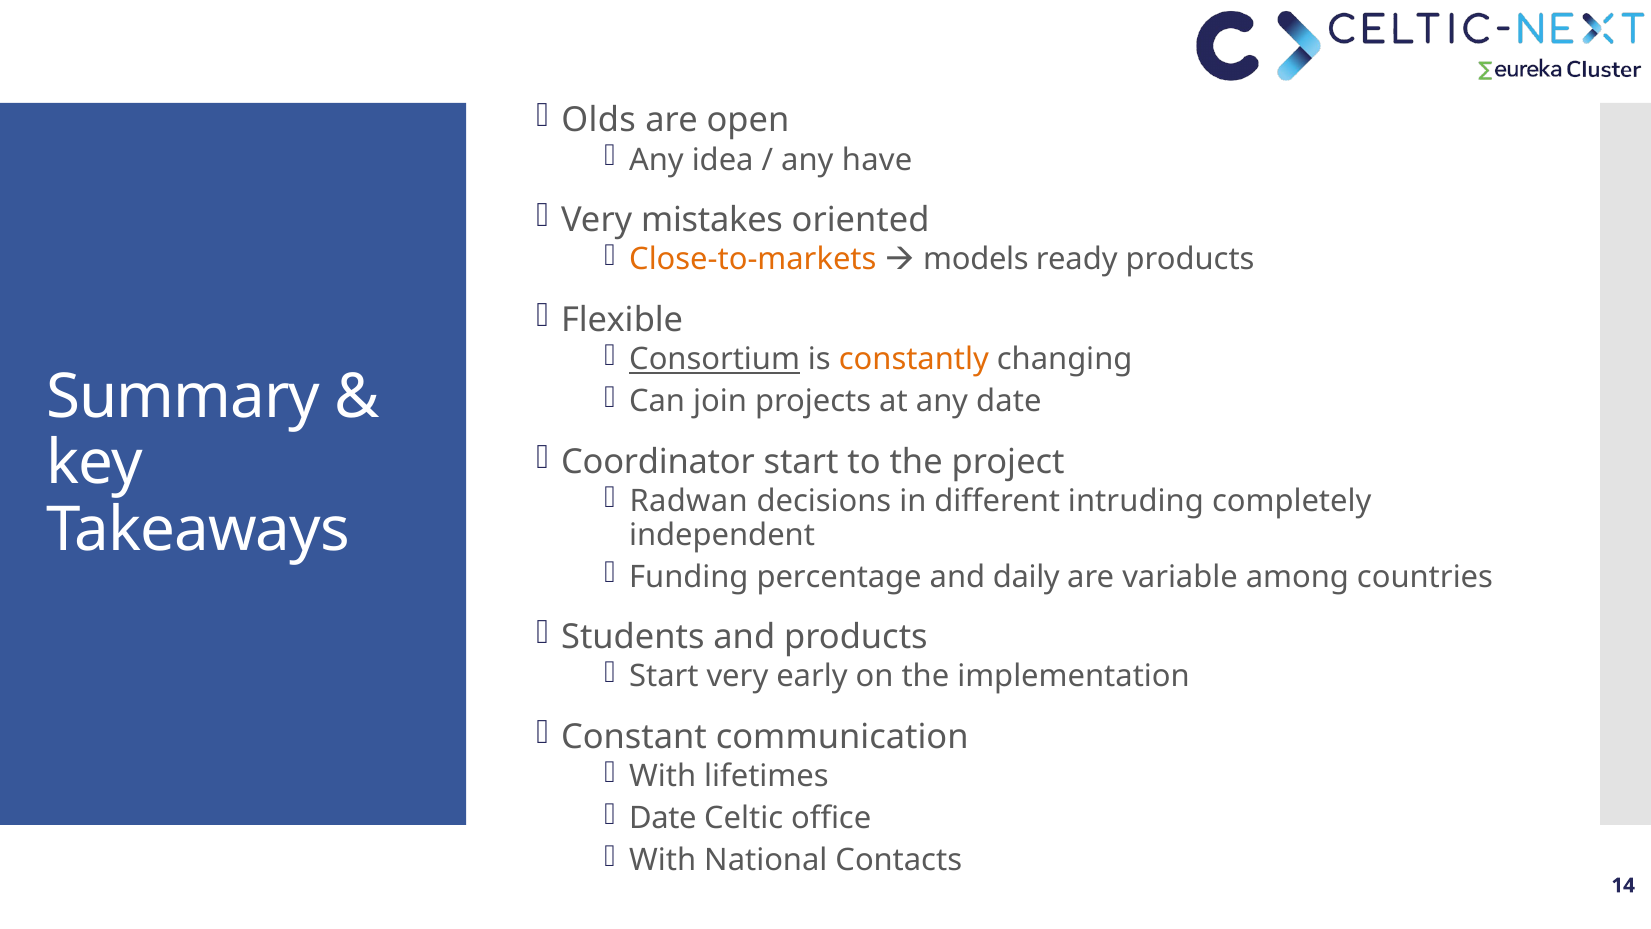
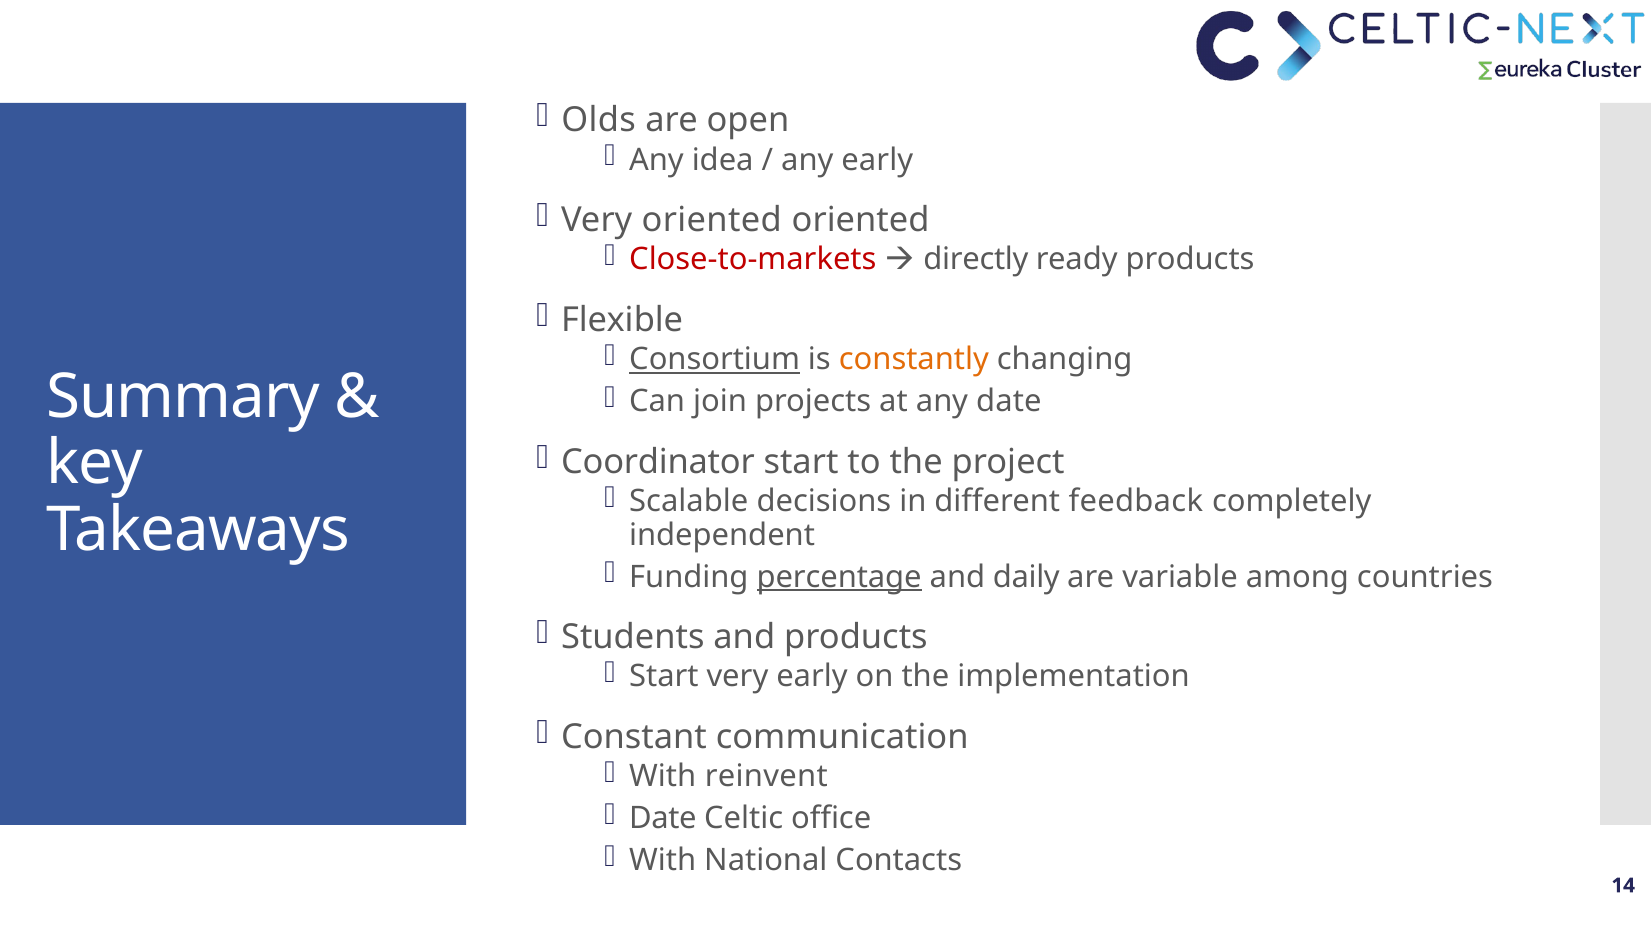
any have: have -> early
Very mistakes: mistakes -> oriented
Close-to-markets colour: orange -> red
models: models -> directly
Radwan: Radwan -> Scalable
intruding: intruding -> feedback
percentage underline: none -> present
lifetimes: lifetimes -> reinvent
